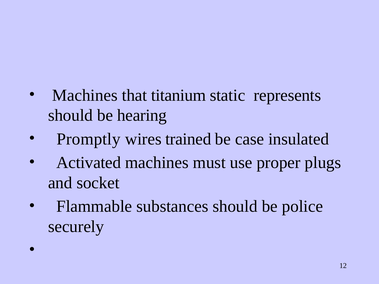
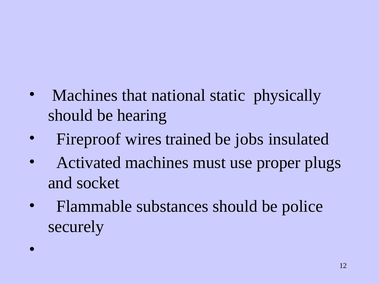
titanium: titanium -> national
represents: represents -> physically
Promptly: Promptly -> Fireproof
case: case -> jobs
